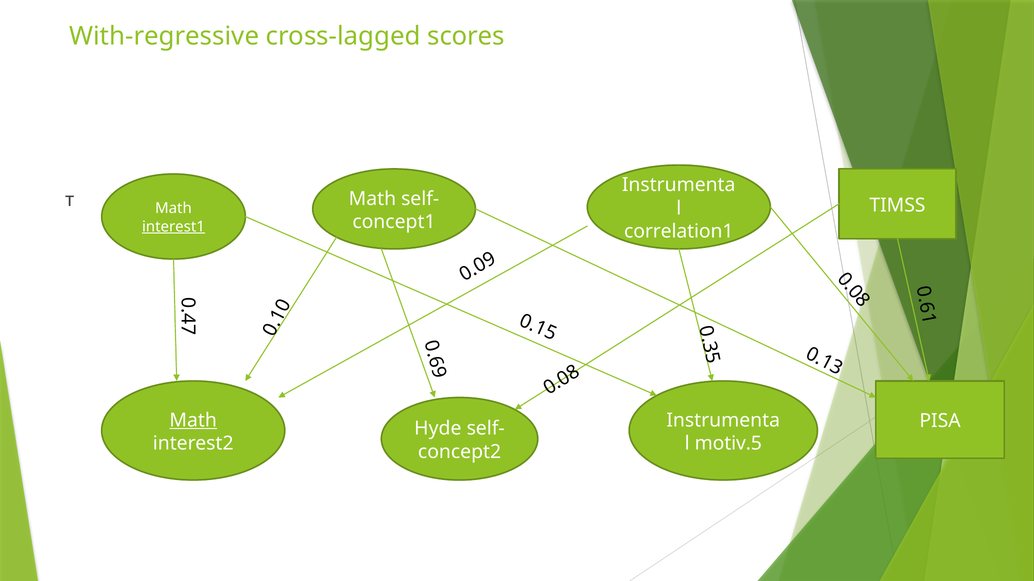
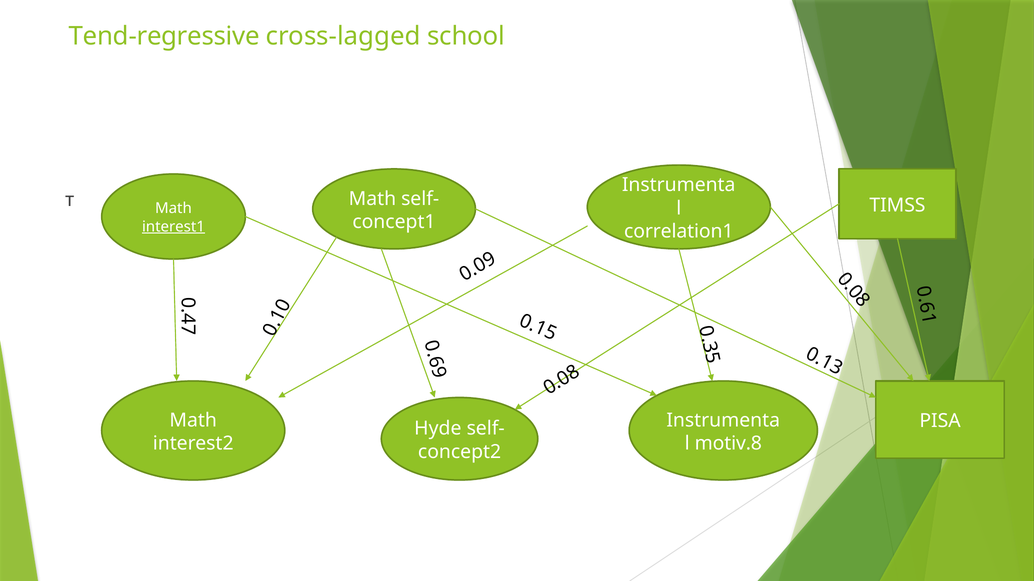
With-regressive: With-regressive -> Tend-regressive
scores: scores -> school
Math at (193, 421) underline: present -> none
motiv.5: motiv.5 -> motiv.8
